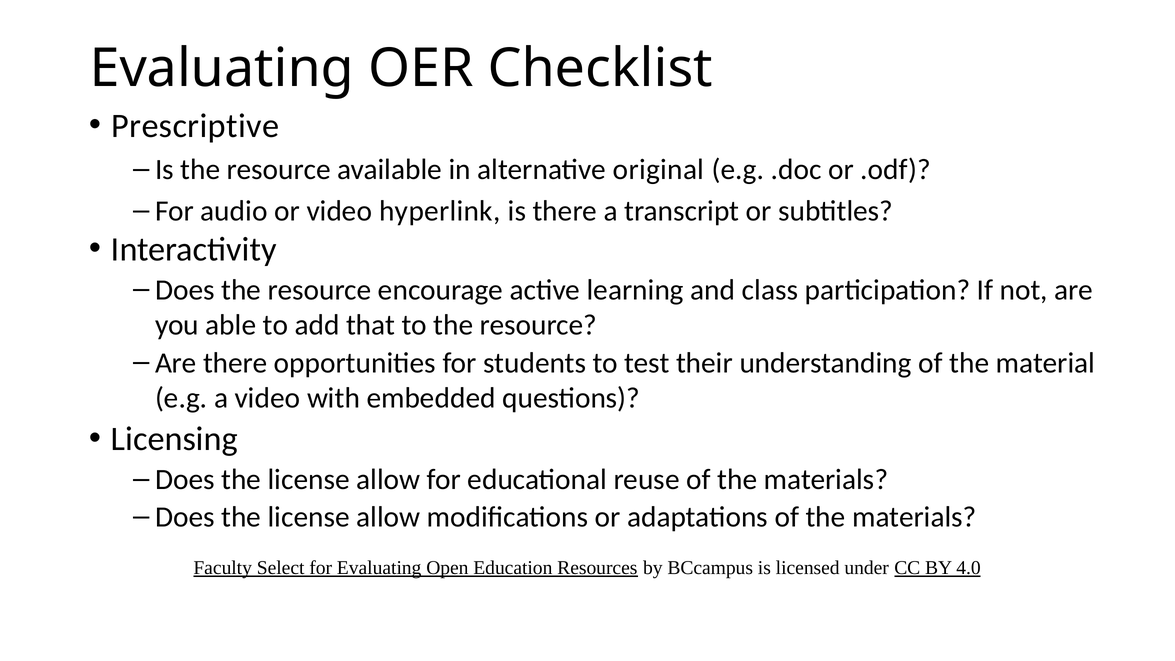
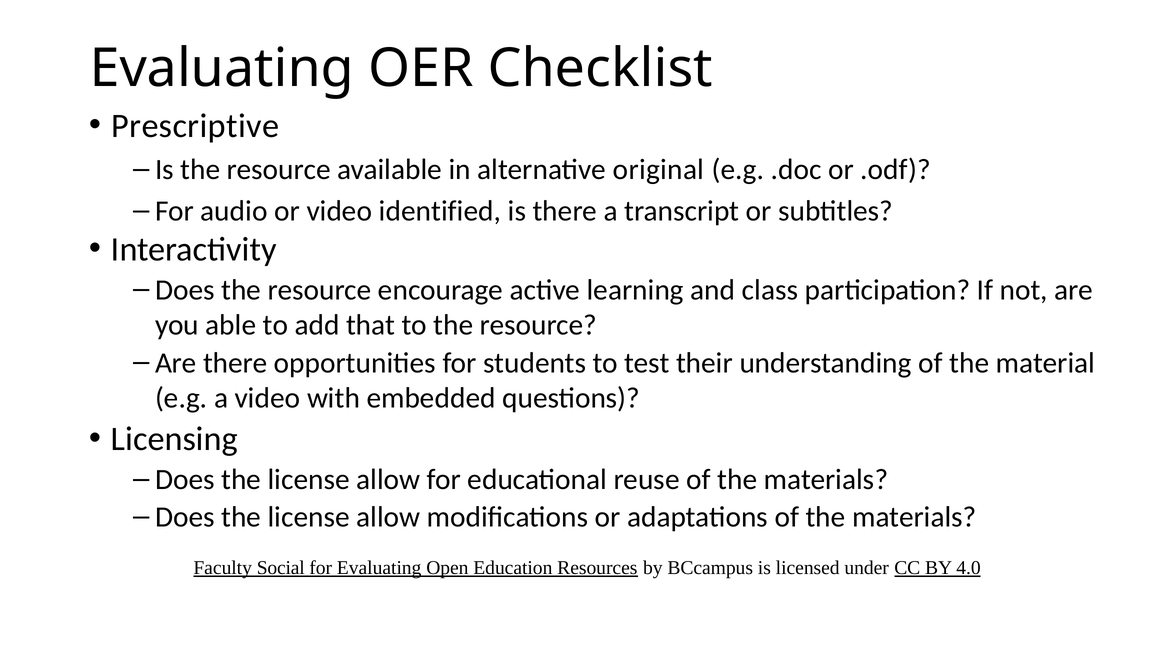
hyperlink: hyperlink -> identified
Select: Select -> Social
